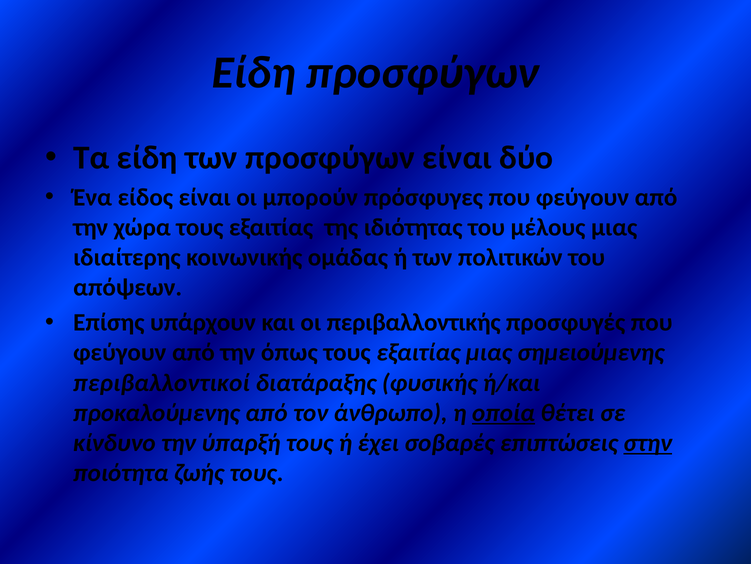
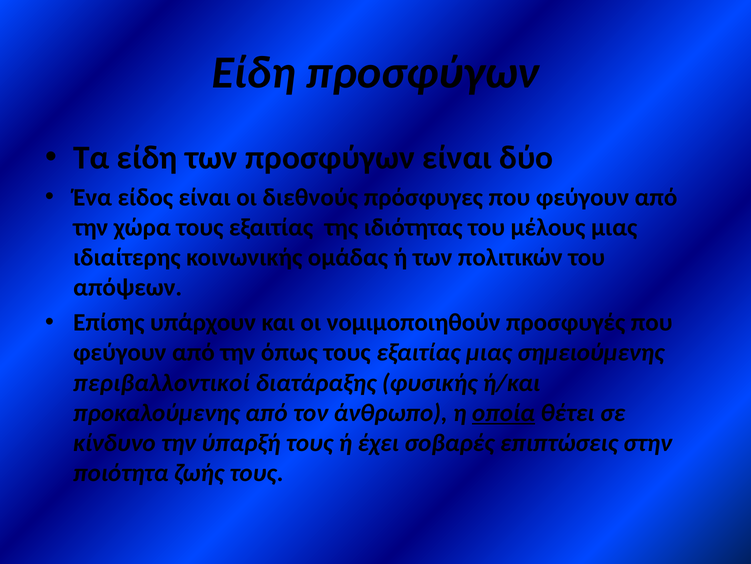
μπορούν: μπορούν -> διεθνούς
περιβαλλοντικής: περιβαλλοντικής -> νομιμοποιηθούν
στην underline: present -> none
